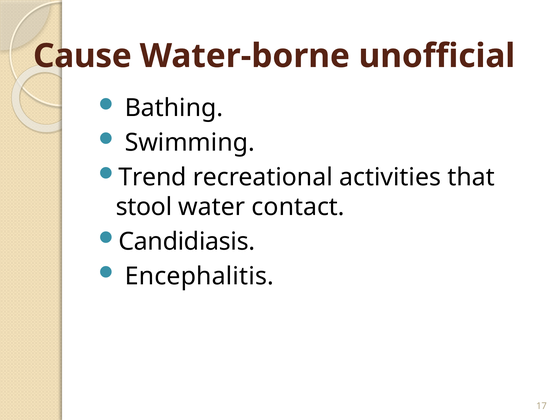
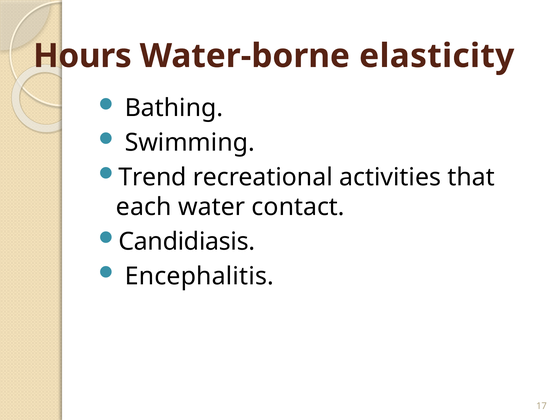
Cause: Cause -> Hours
unofficial: unofficial -> elasticity
stool: stool -> each
